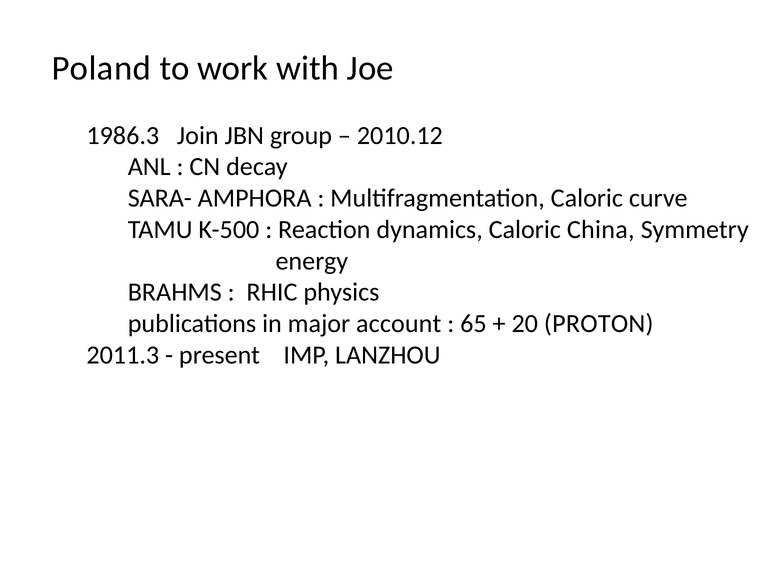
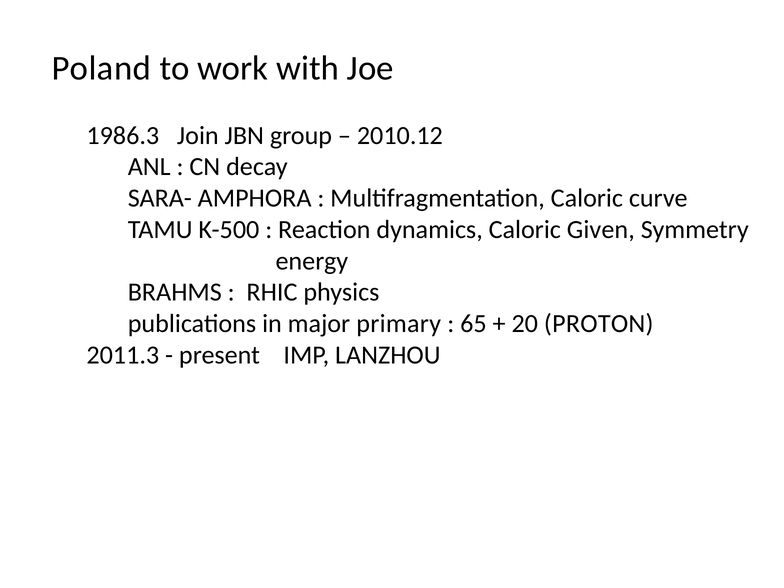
China: China -> Given
account: account -> primary
